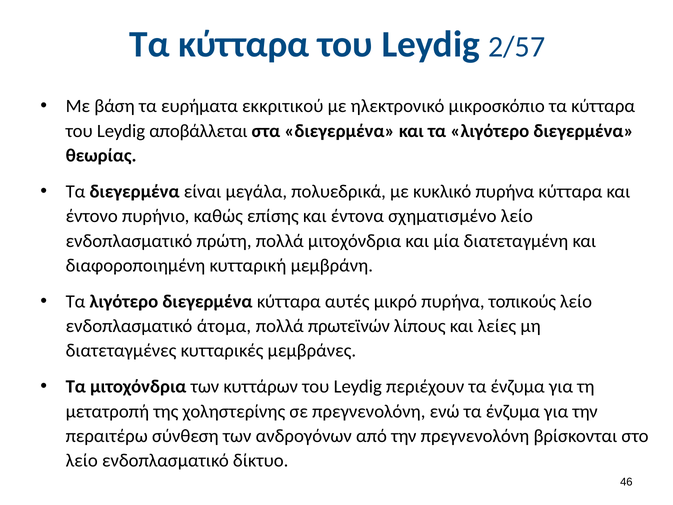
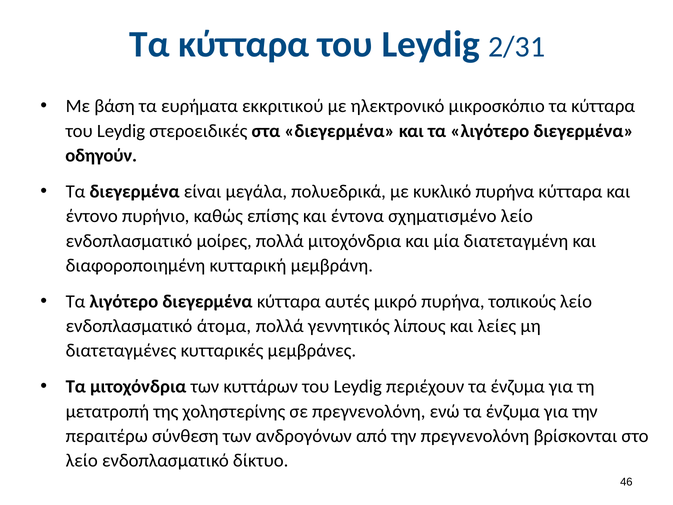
2/57: 2/57 -> 2/31
αποβάλλεται: αποβάλλεται -> στεροειδικές
θεωρίας: θεωρίας -> οδηγούν
πρώτη: πρώτη -> μοίρες
πρωτεϊνών: πρωτεϊνών -> γεννητικός
